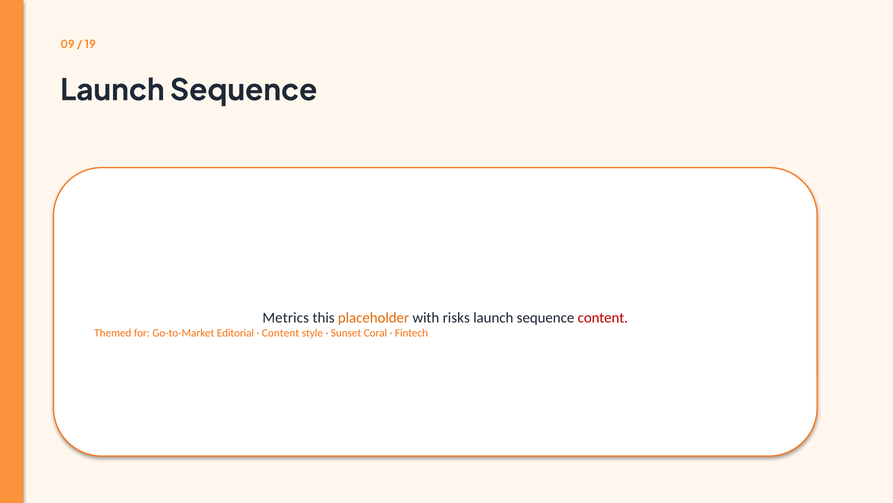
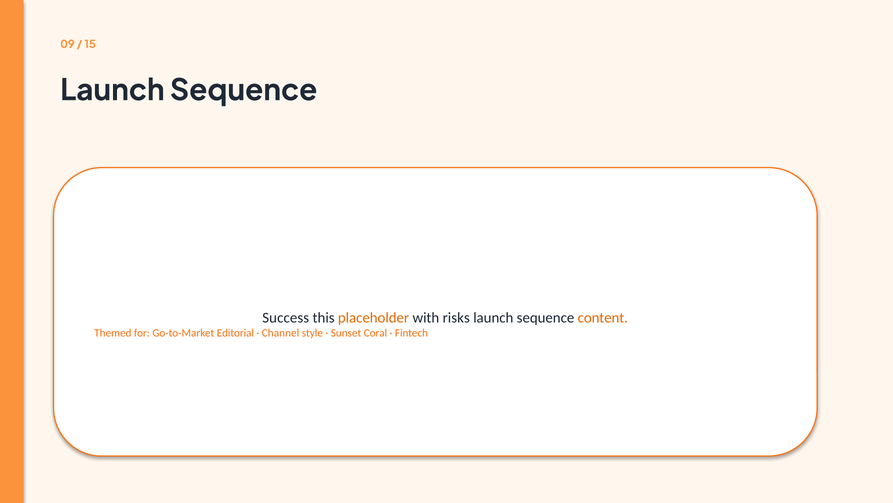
19: 19 -> 15
Metrics: Metrics -> Success
content at (603, 317) colour: red -> orange
Content at (281, 333): Content -> Channel
